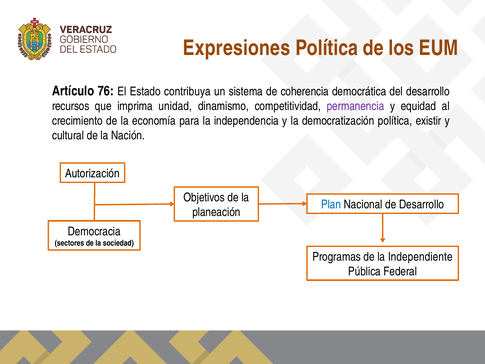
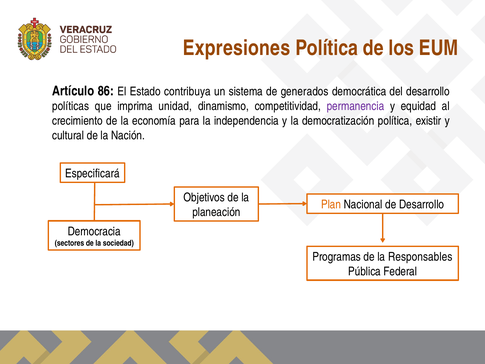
76: 76 -> 86
coherencia: coherencia -> generados
recursos: recursos -> políticas
Autorización: Autorización -> Especificará
Plan colour: blue -> orange
Independiente: Independiente -> Responsables
